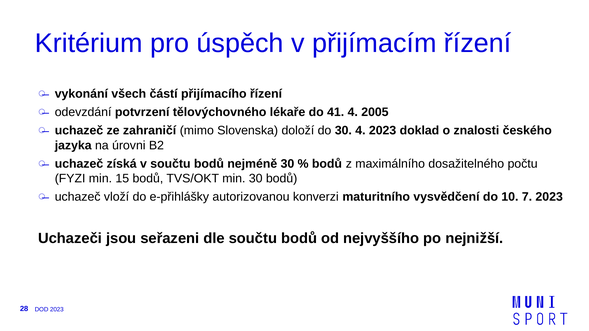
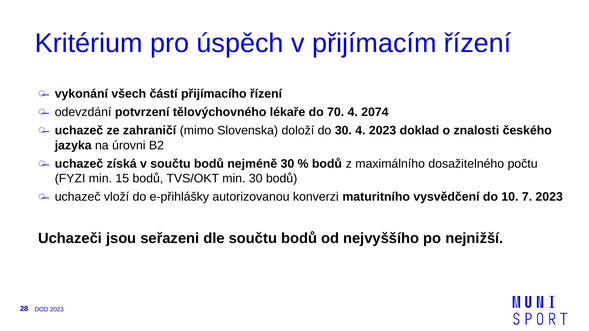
41: 41 -> 70
2005: 2005 -> 2074
